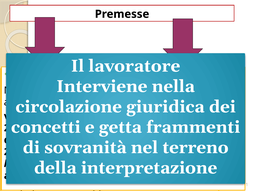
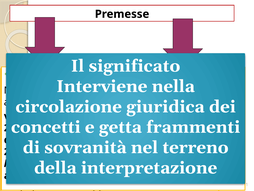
lavoratore: lavoratore -> significato
